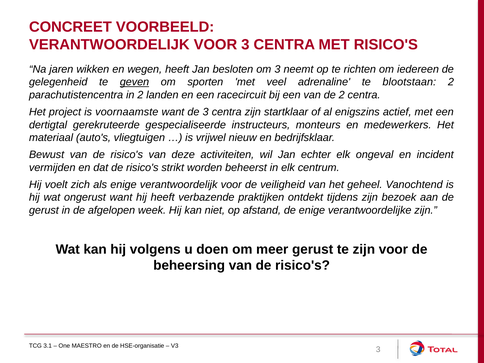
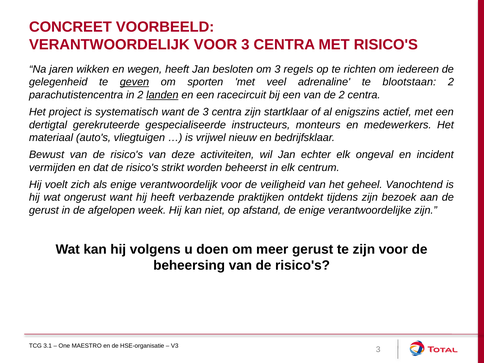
neemt: neemt -> regels
landen underline: none -> present
voornaamste: voornaamste -> systematisch
